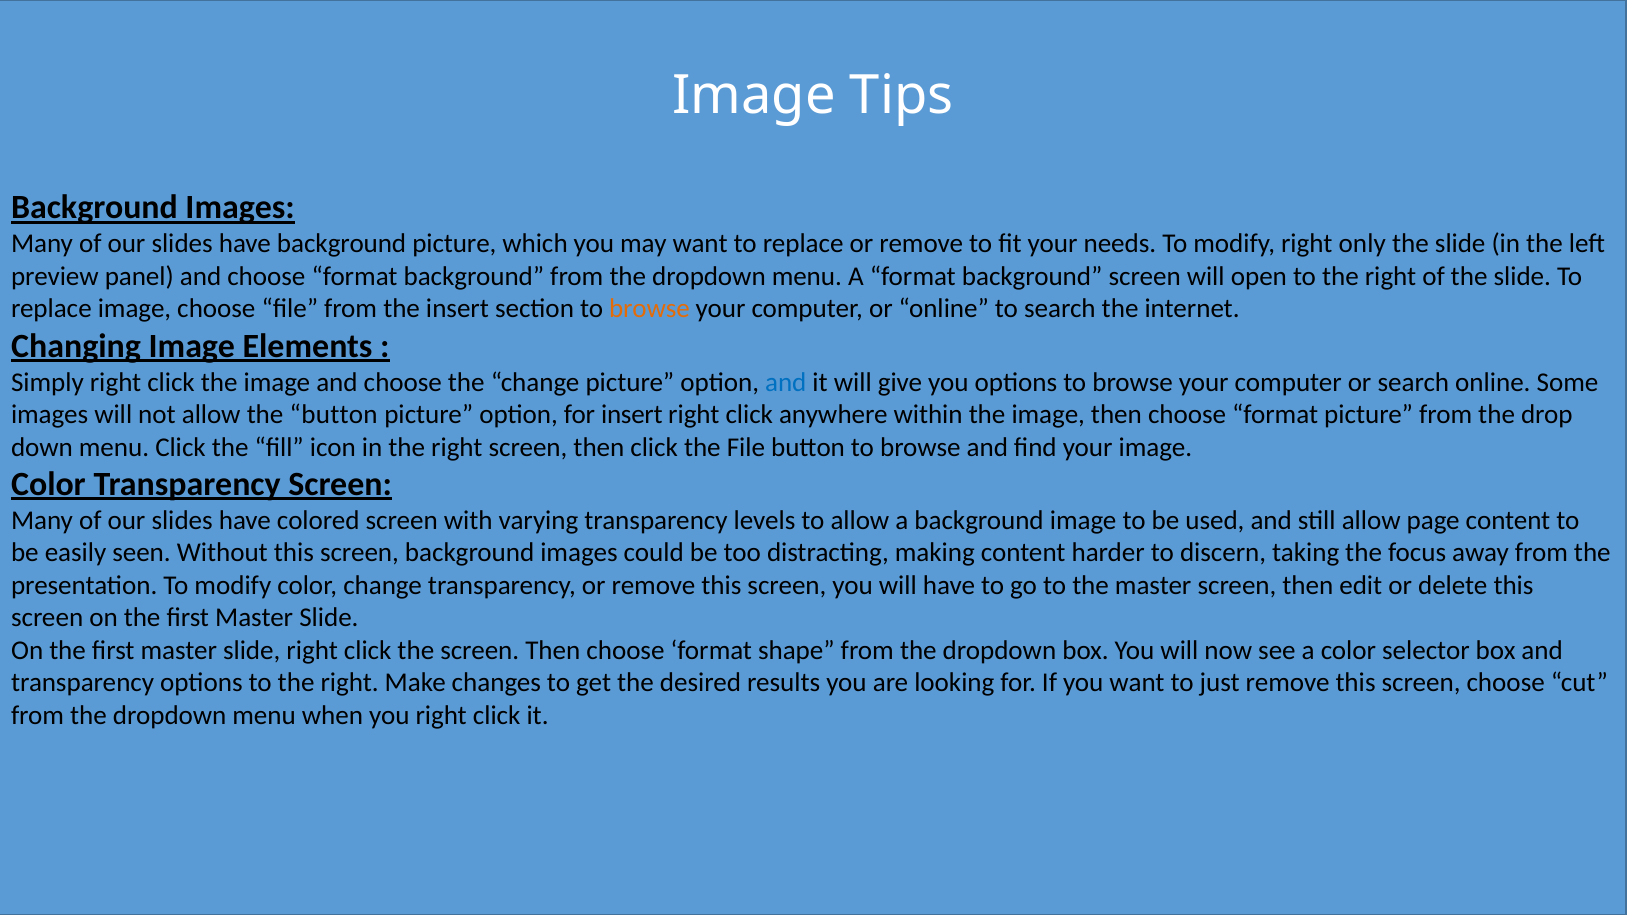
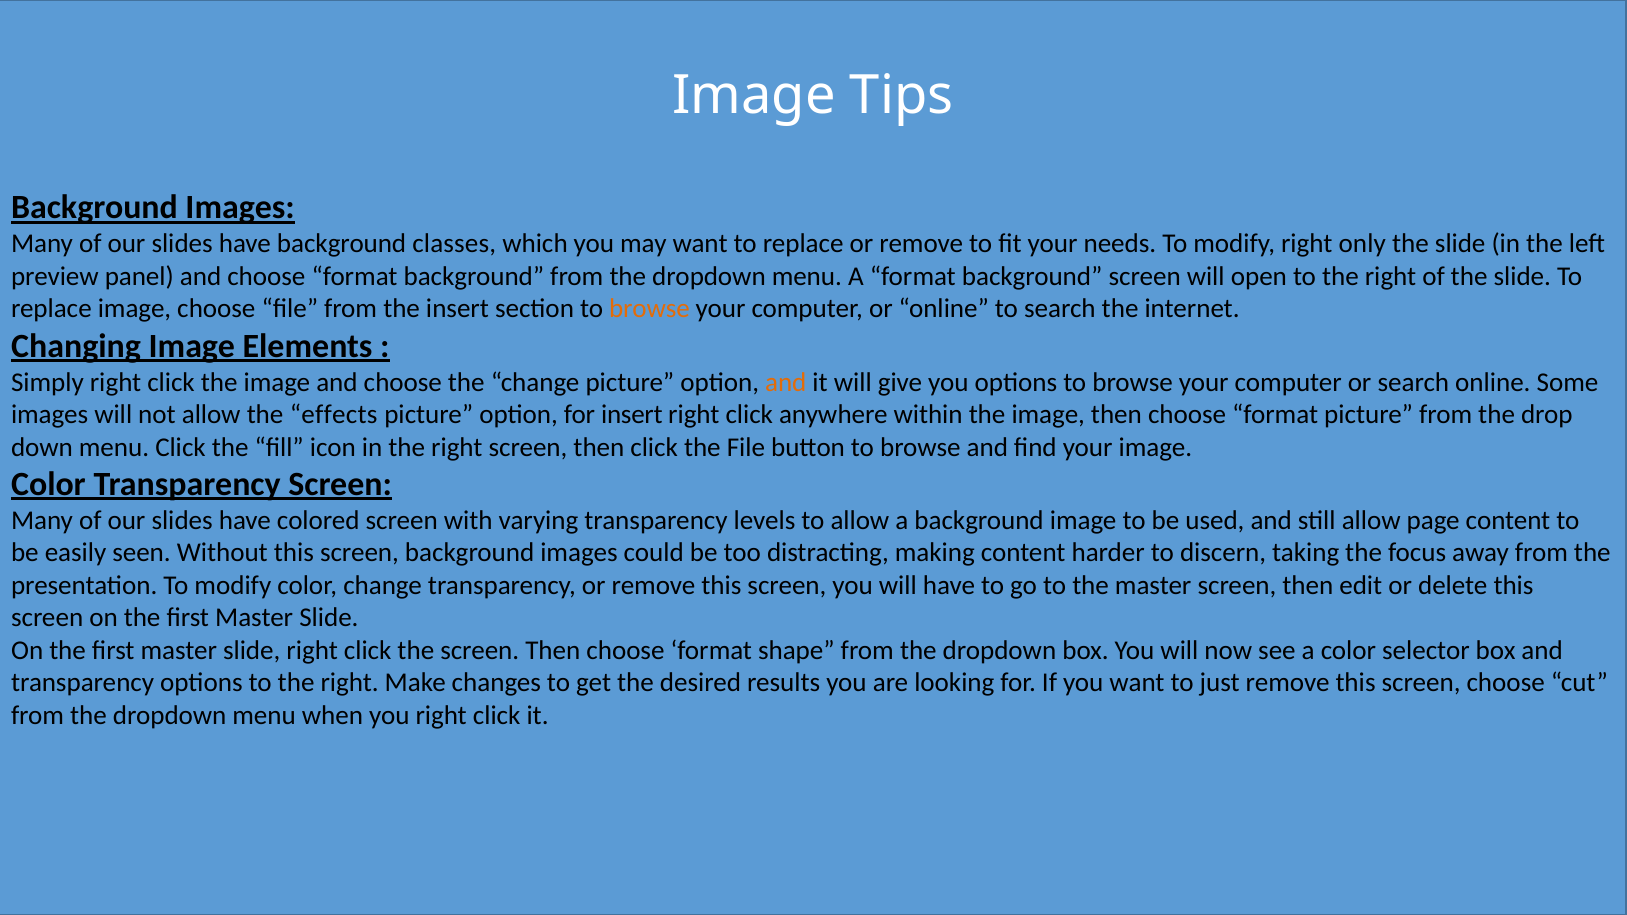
background picture: picture -> classes
and at (786, 382) colour: blue -> orange
the button: button -> effects
